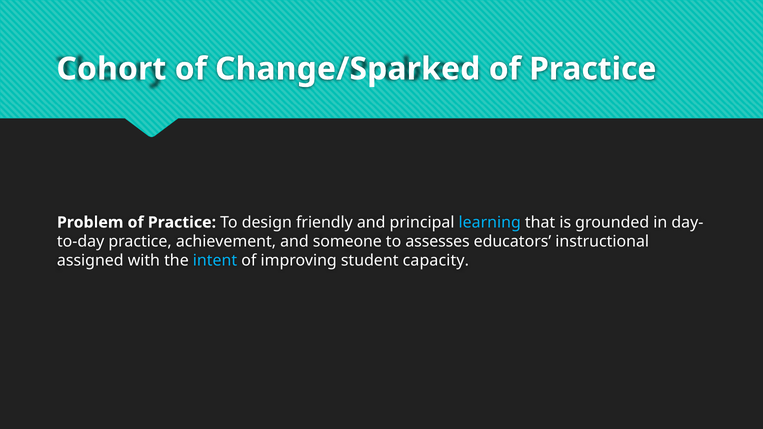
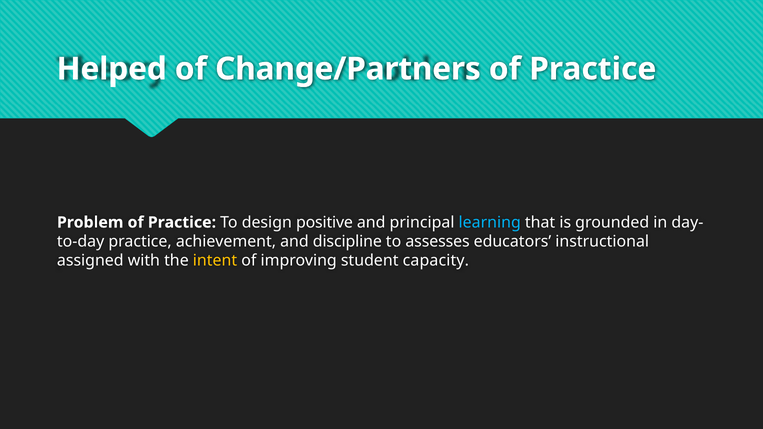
Cohort: Cohort -> Helped
Change/Sparked: Change/Sparked -> Change/Partners
friendly: friendly -> positive
someone: someone -> discipline
intent colour: light blue -> yellow
